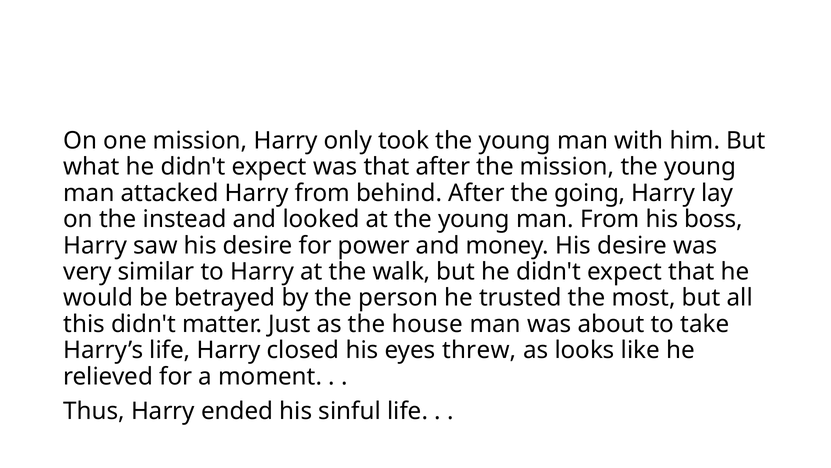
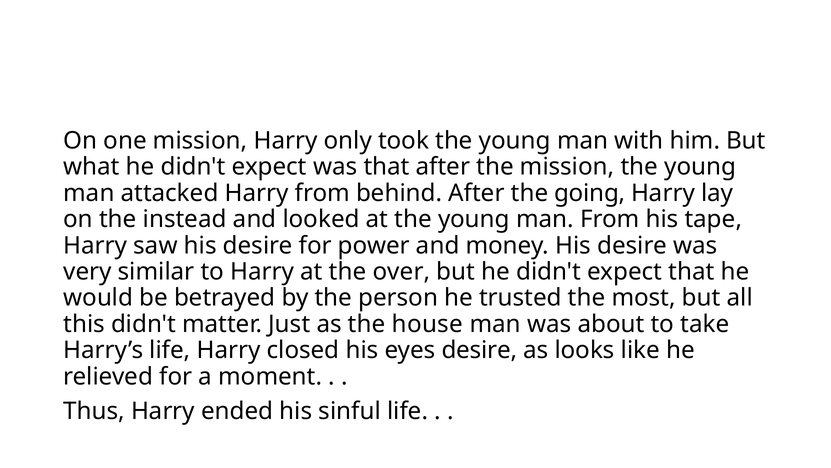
boss: boss -> tape
walk: walk -> over
eyes threw: threw -> desire
